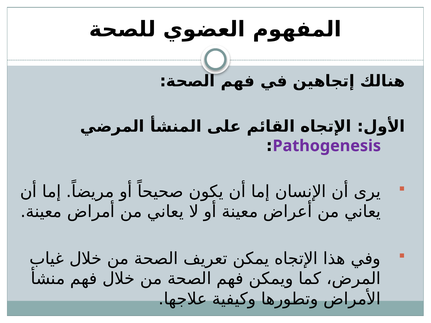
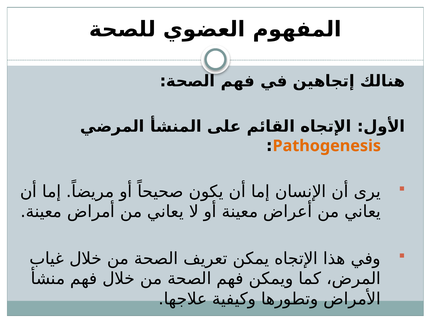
Pathogenesis colour: purple -> orange
